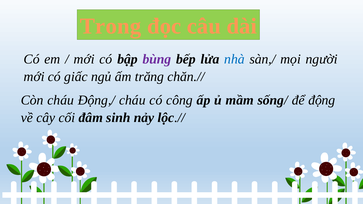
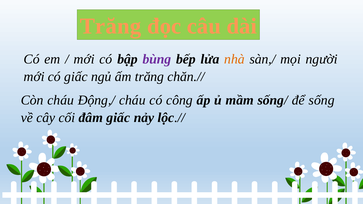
Trong at (111, 26): Trong -> Trăng
nhà colour: blue -> orange
động: động -> sống
đâm sinh: sinh -> giấc
